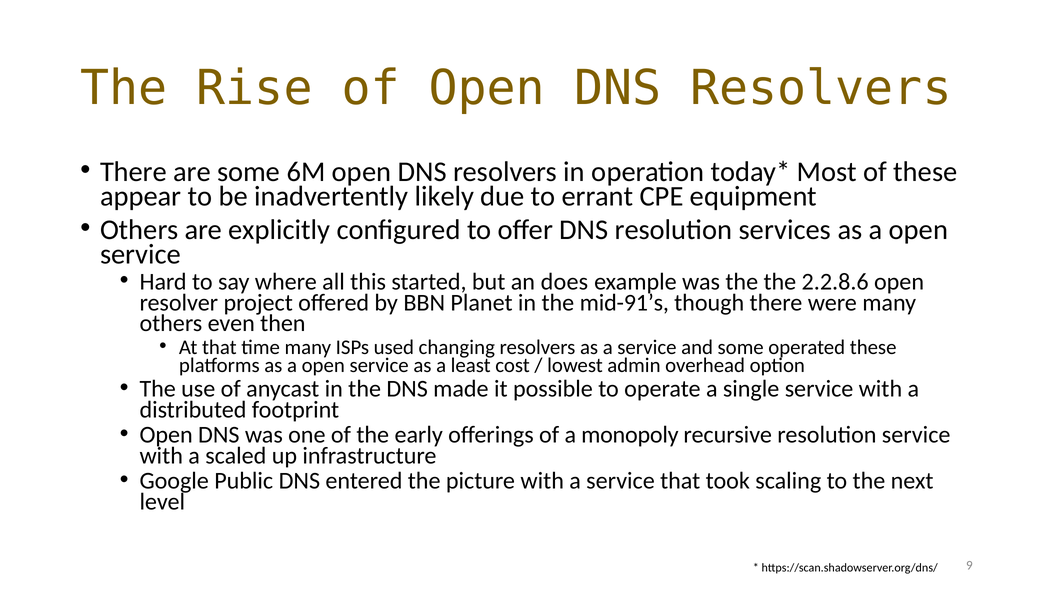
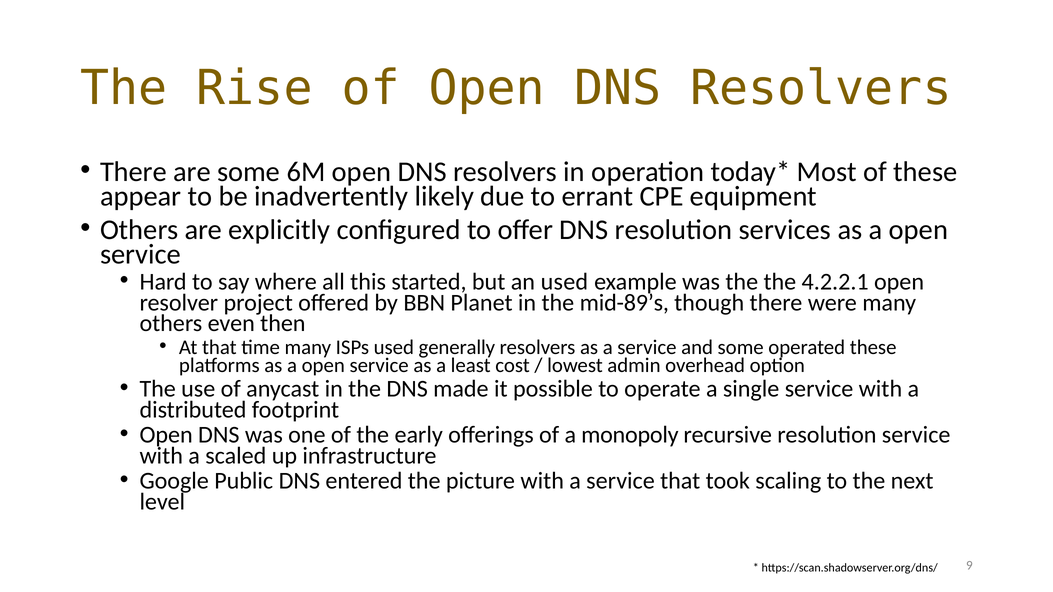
an does: does -> used
2.2.8.6: 2.2.8.6 -> 4.2.2.1
mid-91’s: mid-91’s -> mid-89’s
changing: changing -> generally
